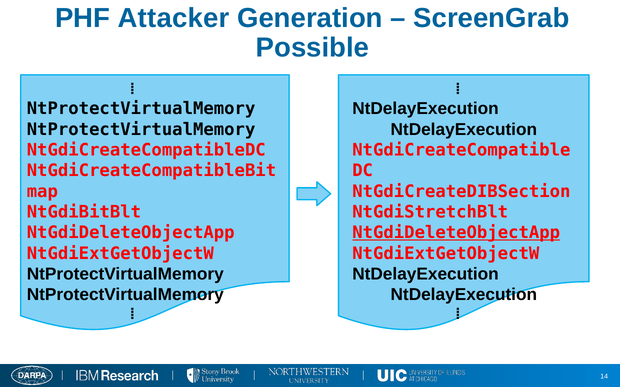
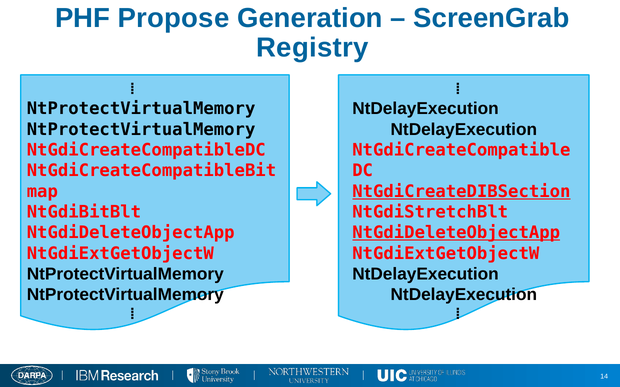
Attacker: Attacker -> Propose
Possible: Possible -> Registry
NtGdiCreateDIBSection underline: none -> present
